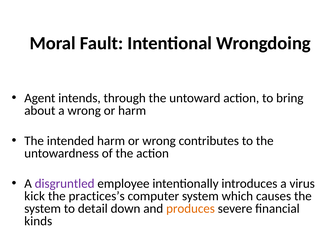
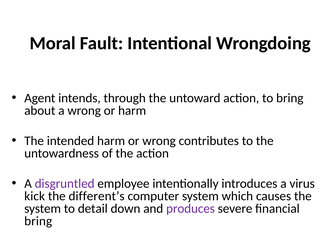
practices’s: practices’s -> different’s
produces colour: orange -> purple
kinds at (38, 221): kinds -> bring
